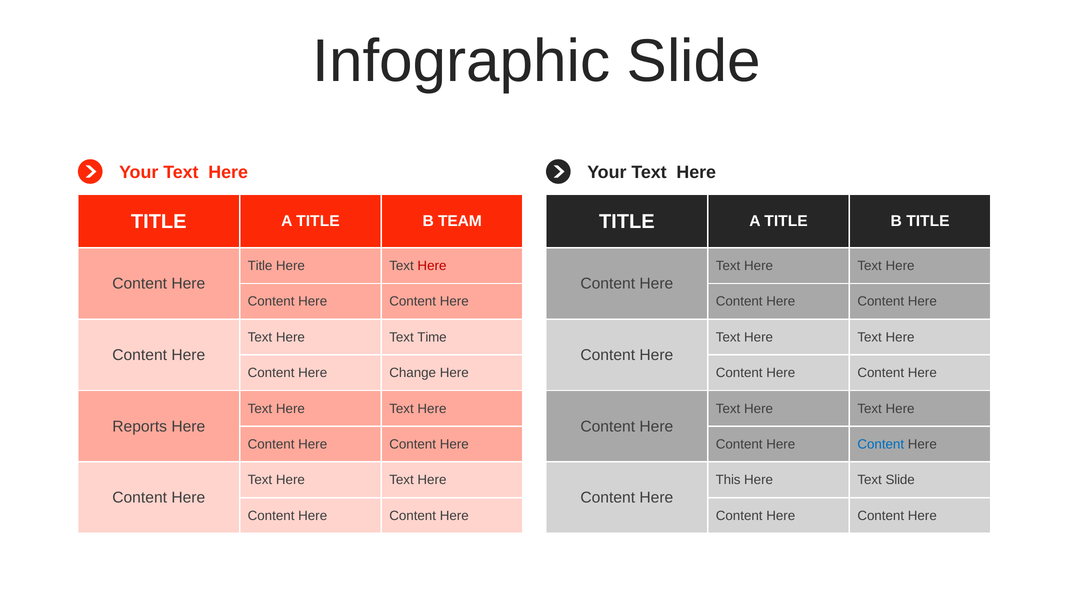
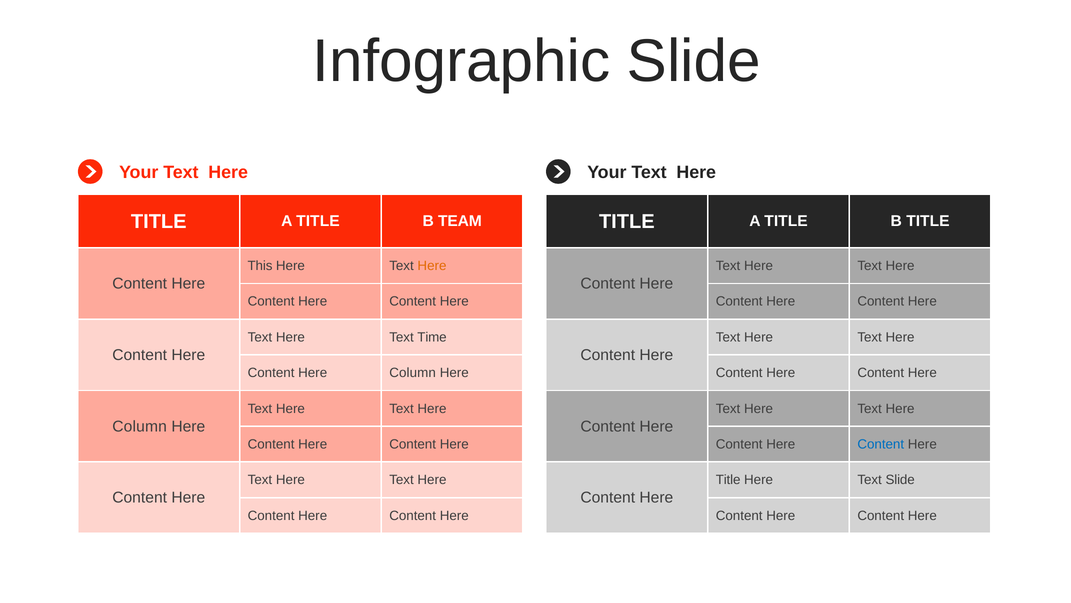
Title at (260, 266): Title -> This
Here at (432, 266) colour: red -> orange
Content Here Change: Change -> Column
Reports at (140, 426): Reports -> Column
This at (728, 479): This -> Title
